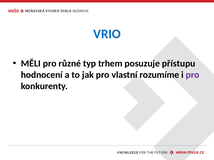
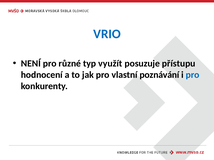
MĚLI: MĚLI -> NENÍ
trhem: trhem -> využít
rozumíme: rozumíme -> poznávání
pro at (193, 75) colour: purple -> blue
